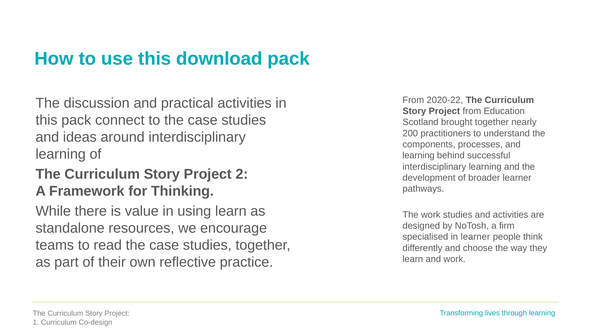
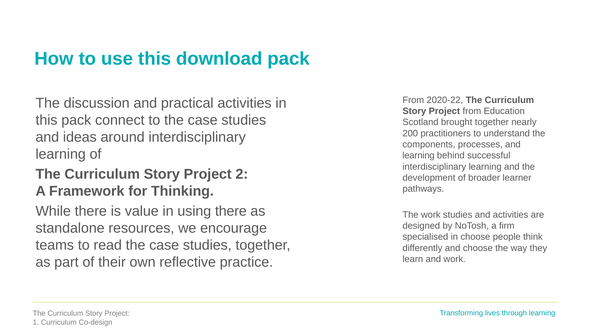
using learn: learn -> there
in learner: learner -> choose
